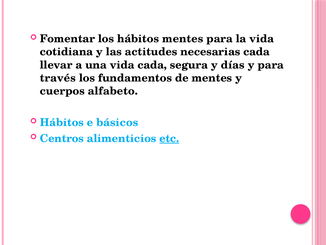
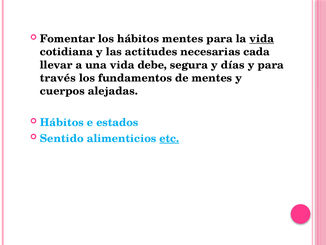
vida at (262, 39) underline: none -> present
vida cada: cada -> debe
alfabeto: alfabeto -> alejadas
básicos: básicos -> estados
Centros: Centros -> Sentido
